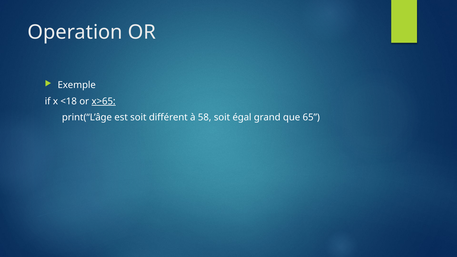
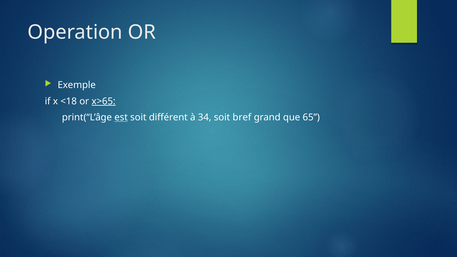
est underline: none -> present
58: 58 -> 34
égal: égal -> bref
